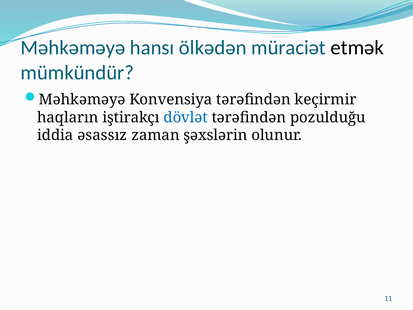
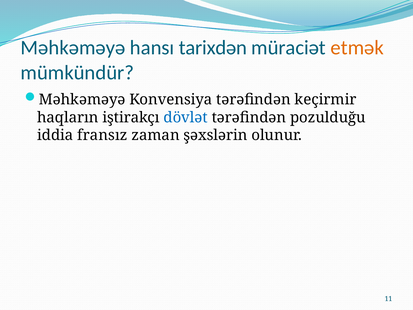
ölkədən: ölkədən -> tarixdən
etmək colour: black -> orange
əsassız: əsassız -> fransız
